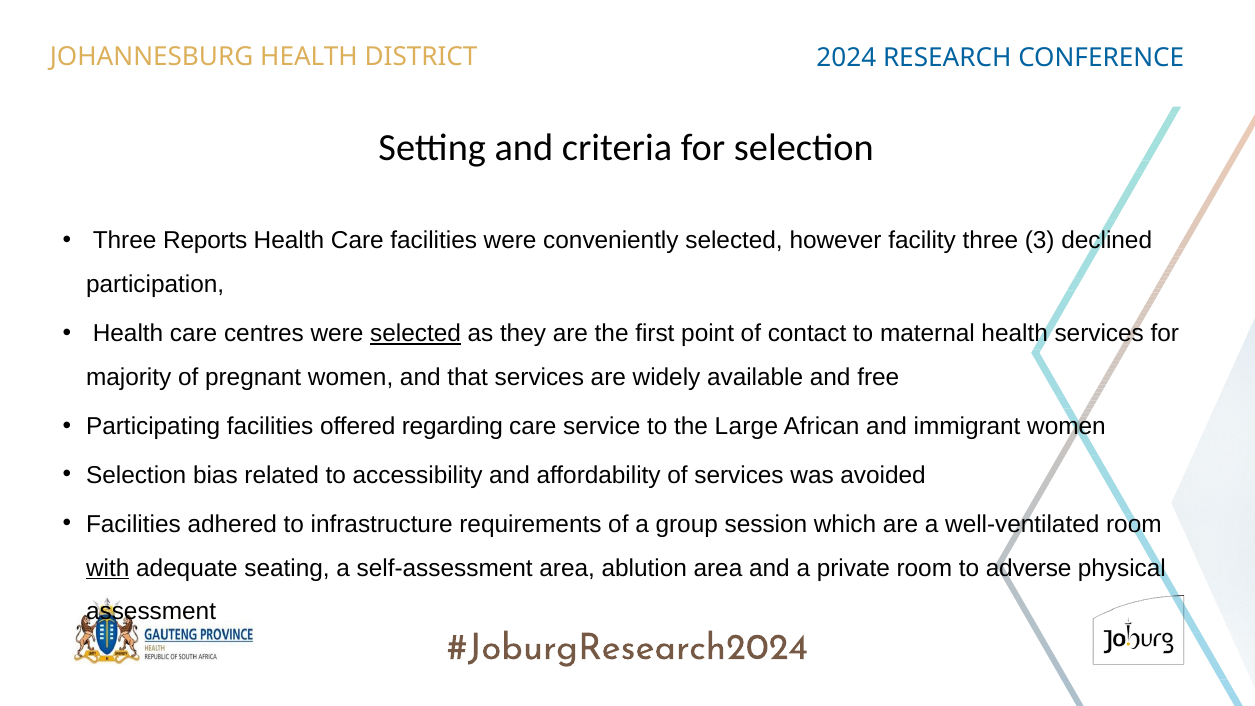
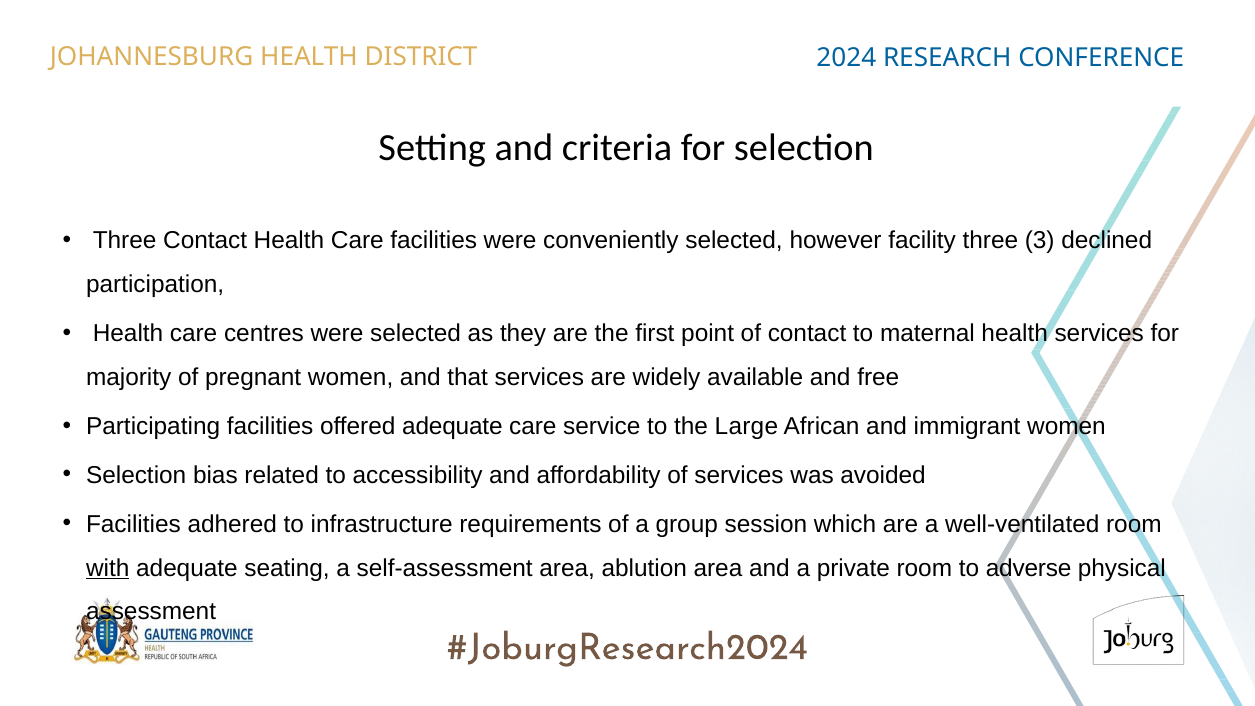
Three Reports: Reports -> Contact
selected at (416, 333) underline: present -> none
offered regarding: regarding -> adequate
